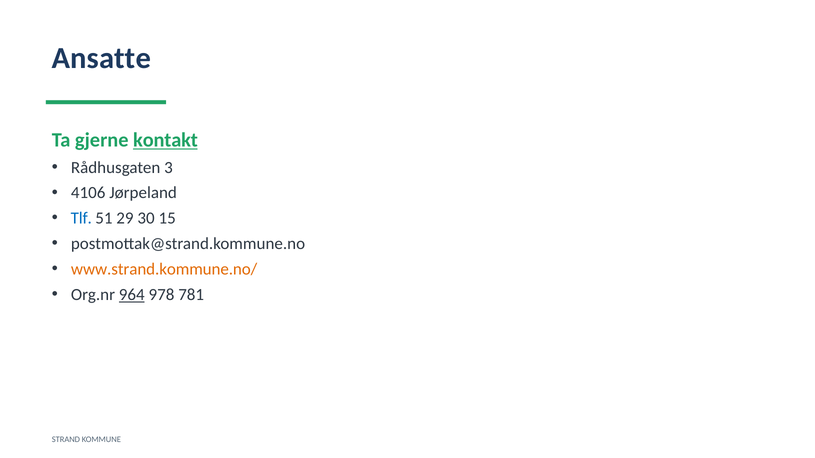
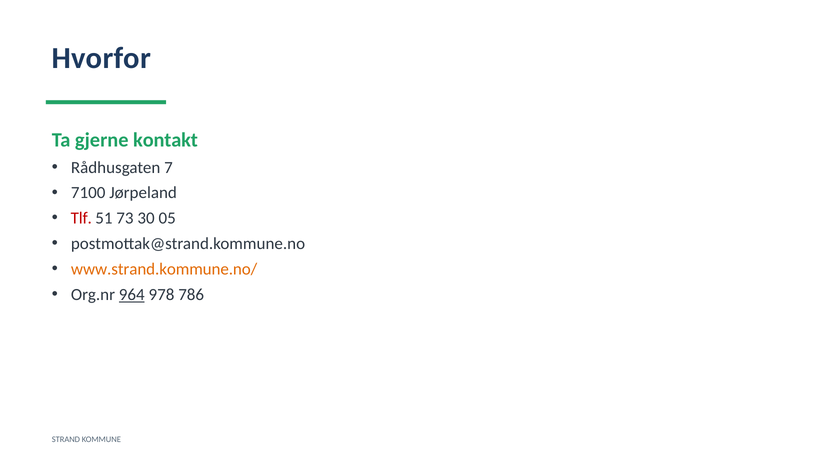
Ansatte: Ansatte -> Hvorfor
kontakt underline: present -> none
3: 3 -> 7
4106: 4106 -> 7100
Tlf colour: blue -> red
29: 29 -> 73
15: 15 -> 05
781: 781 -> 786
